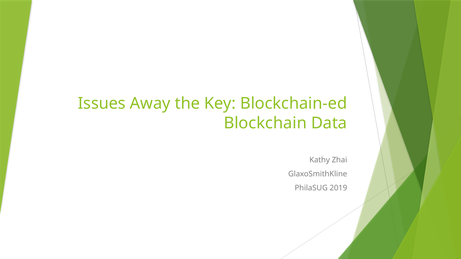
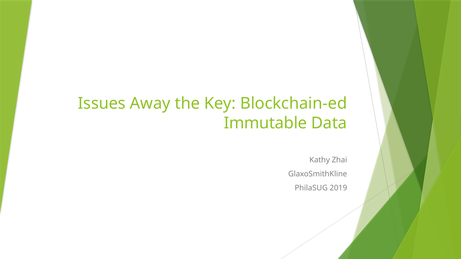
Blockchain: Blockchain -> Immutable
